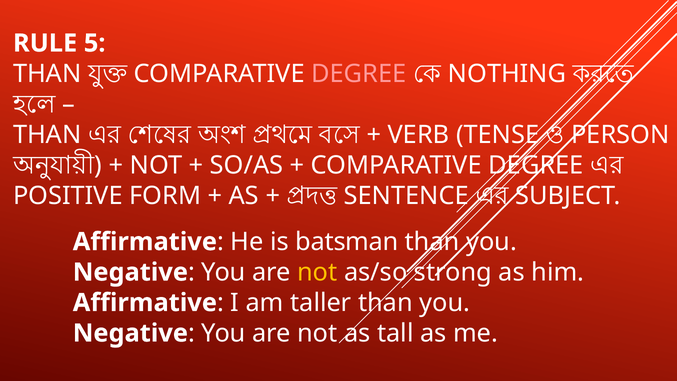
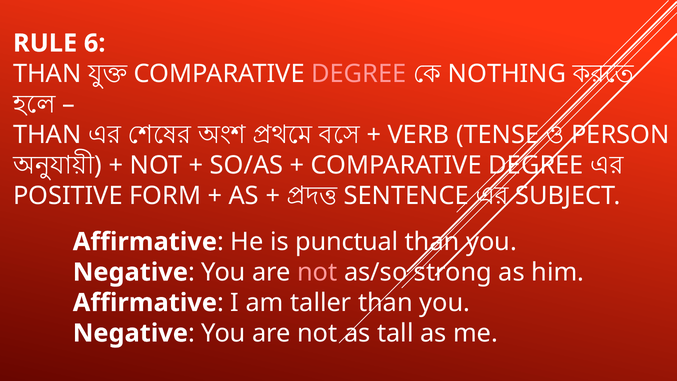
5: 5 -> 6
batsman: batsman -> punctual
not at (317, 272) colour: yellow -> pink
